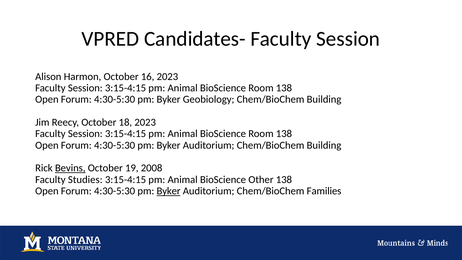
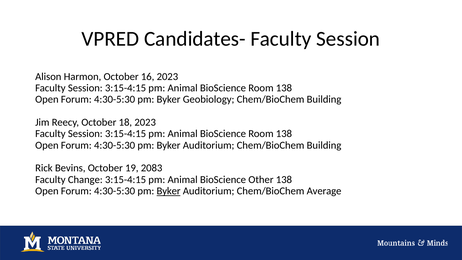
Bevins underline: present -> none
2008: 2008 -> 2083
Studies: Studies -> Change
Families: Families -> Average
